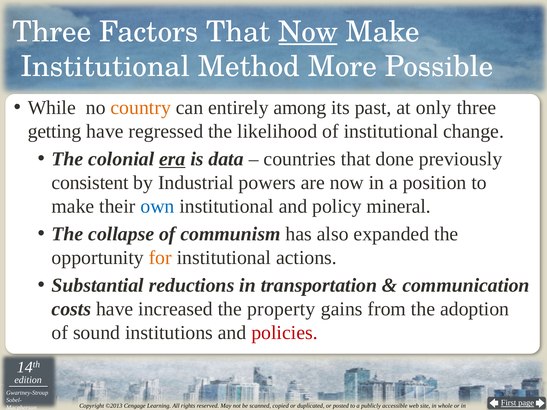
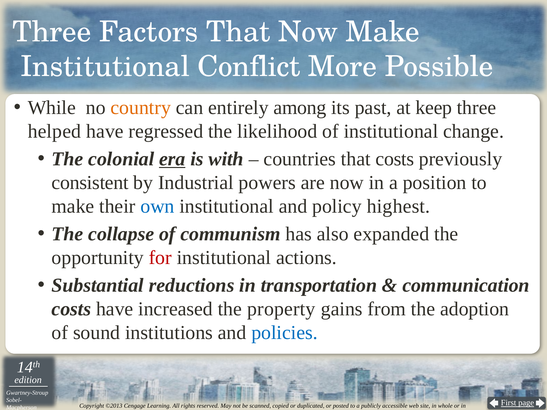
Now at (308, 32) underline: present -> none
Method: Method -> Conflict
only: only -> keep
getting: getting -> helped
data: data -> with
that done: done -> costs
mineral: mineral -> highest
for colour: orange -> red
policies colour: red -> blue
